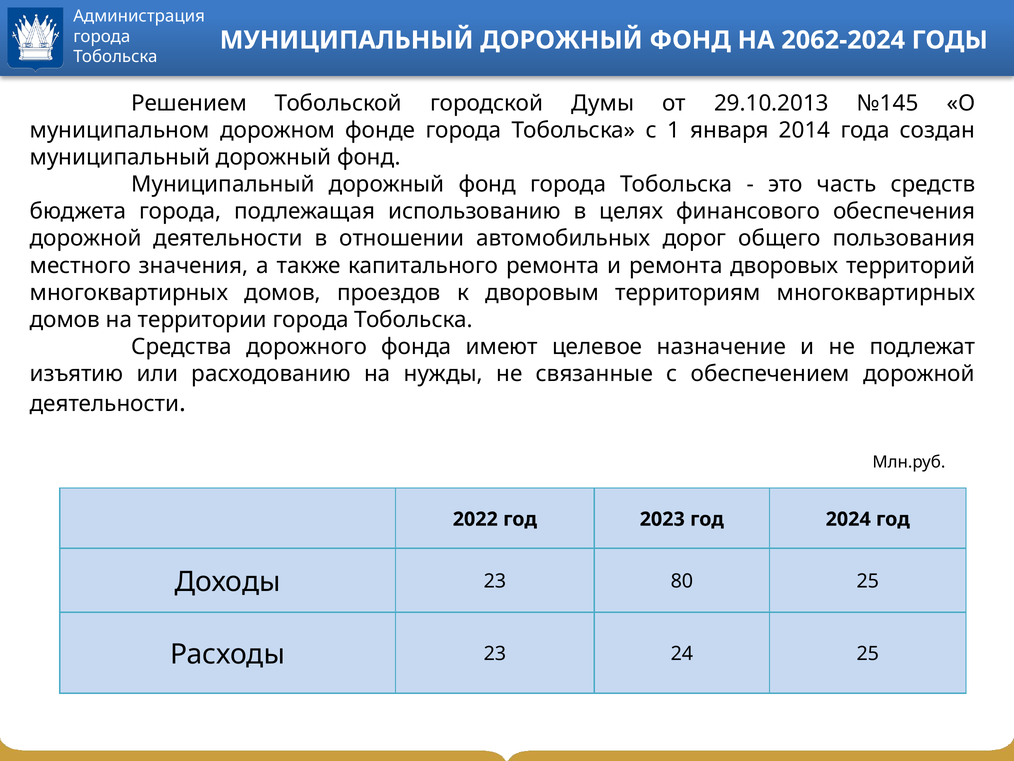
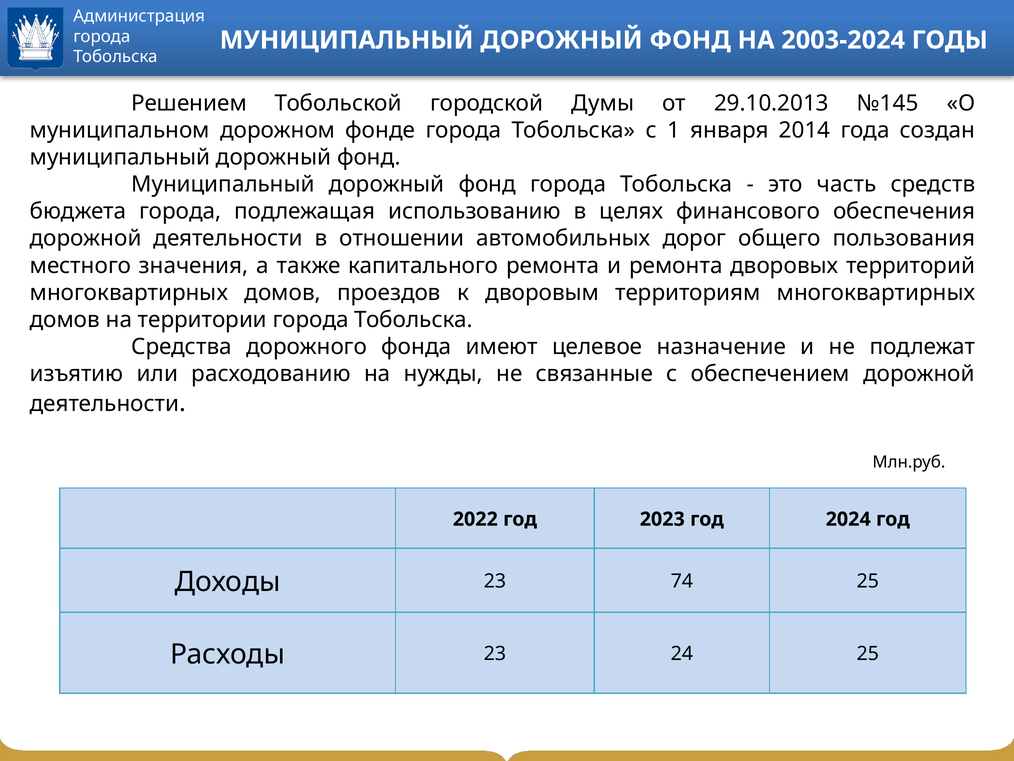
2062-2024: 2062-2024 -> 2003-2024
80: 80 -> 74
